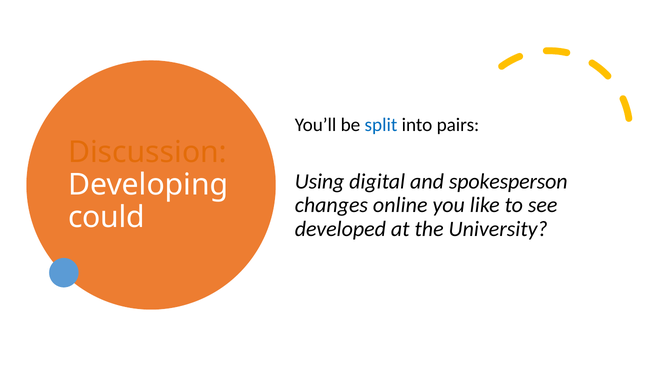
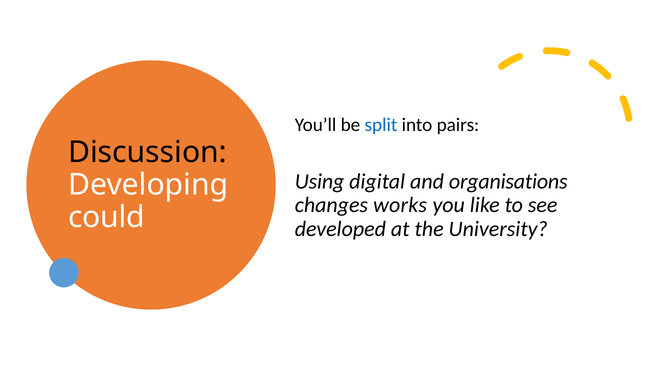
Discussion colour: orange -> black
spokesperson: spokesperson -> organisations
online: online -> works
